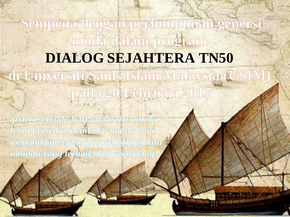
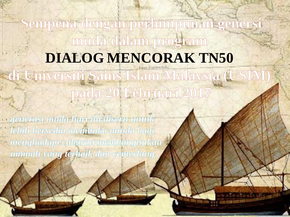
SEJAHTERA: SEJAHTERA -> MENCORAK
